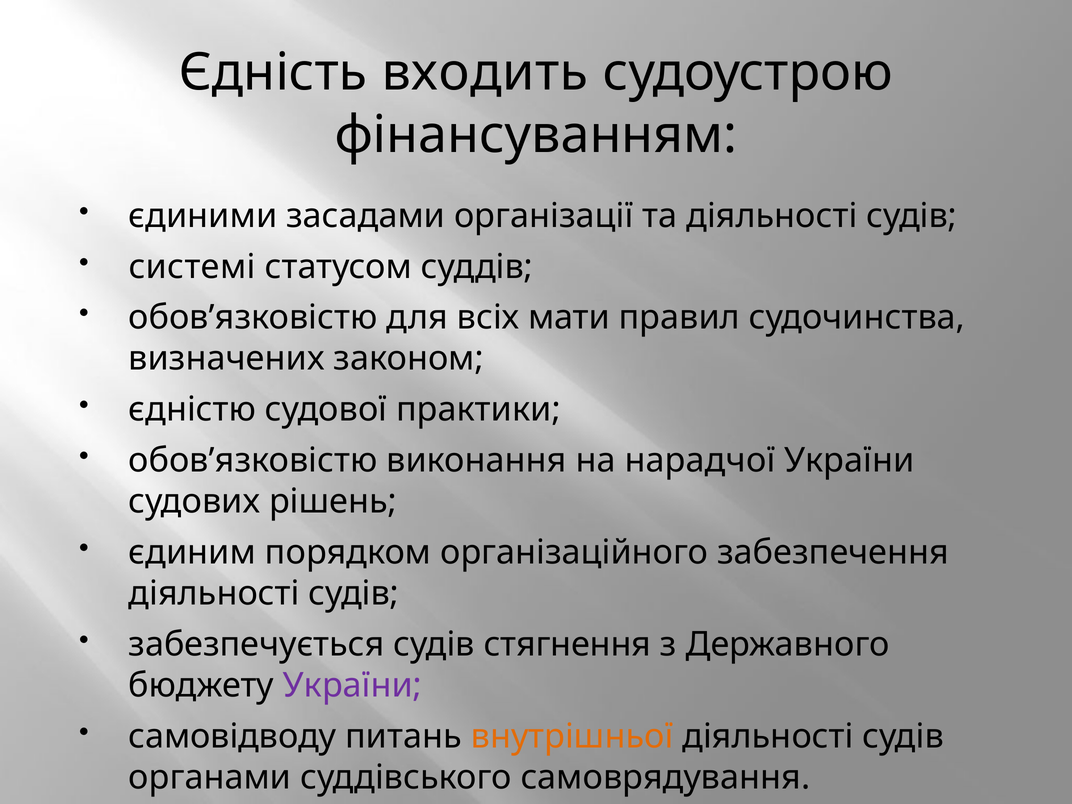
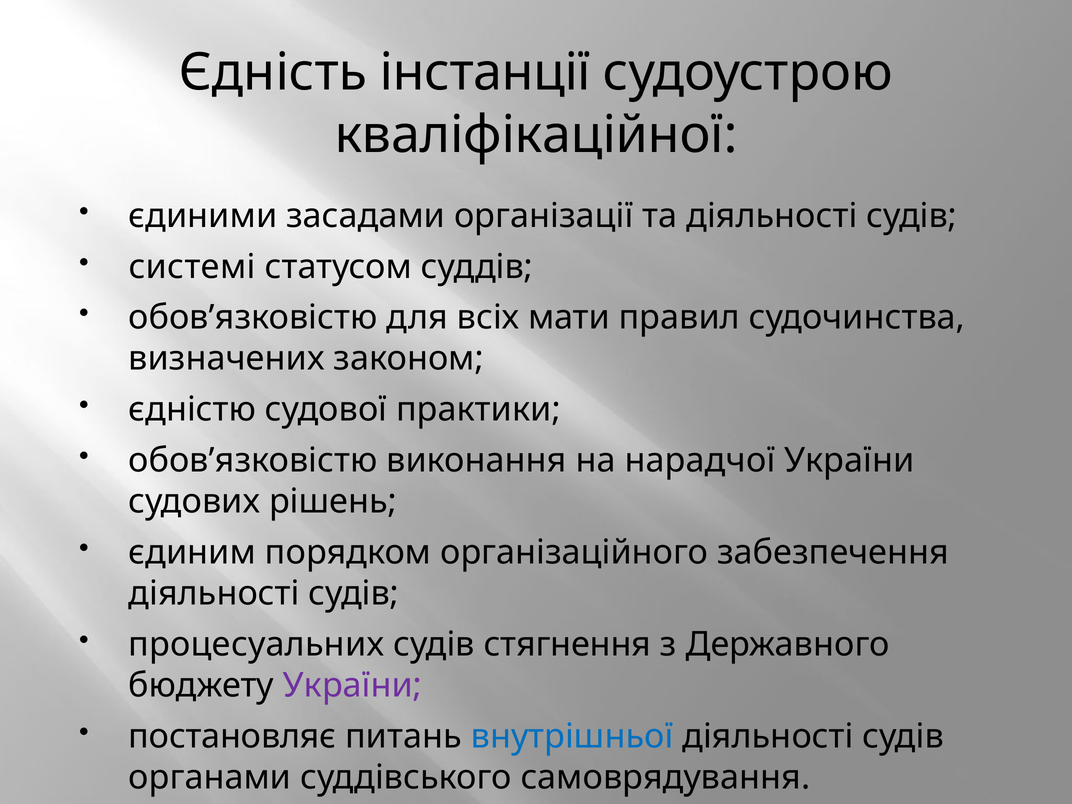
входить: входить -> інстанції
фінансуванням: фінансуванням -> кваліфікаційної
забезпечується: забезпечується -> процесуальних
самовідводу: самовідводу -> постановляє
внутрішньої colour: orange -> blue
